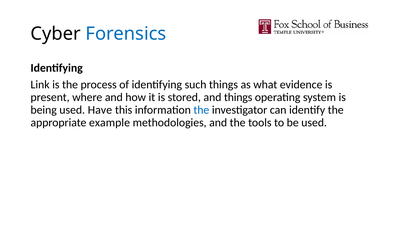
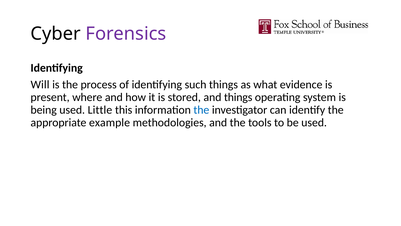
Forensics colour: blue -> purple
Link: Link -> Will
Have: Have -> Little
